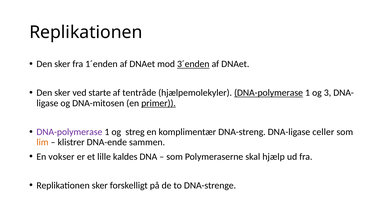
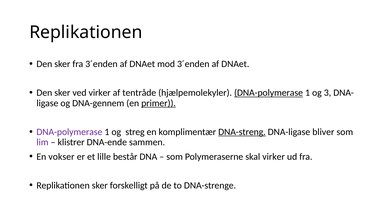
fra 1´enden: 1´enden -> 3´enden
3´enden at (193, 64) underline: present -> none
ved starte: starte -> virker
DNA-mitosen: DNA-mitosen -> DNA-gennem
DNA-streng underline: none -> present
celler: celler -> bliver
lim colour: orange -> purple
kaldes: kaldes -> består
skal hjælp: hjælp -> virker
